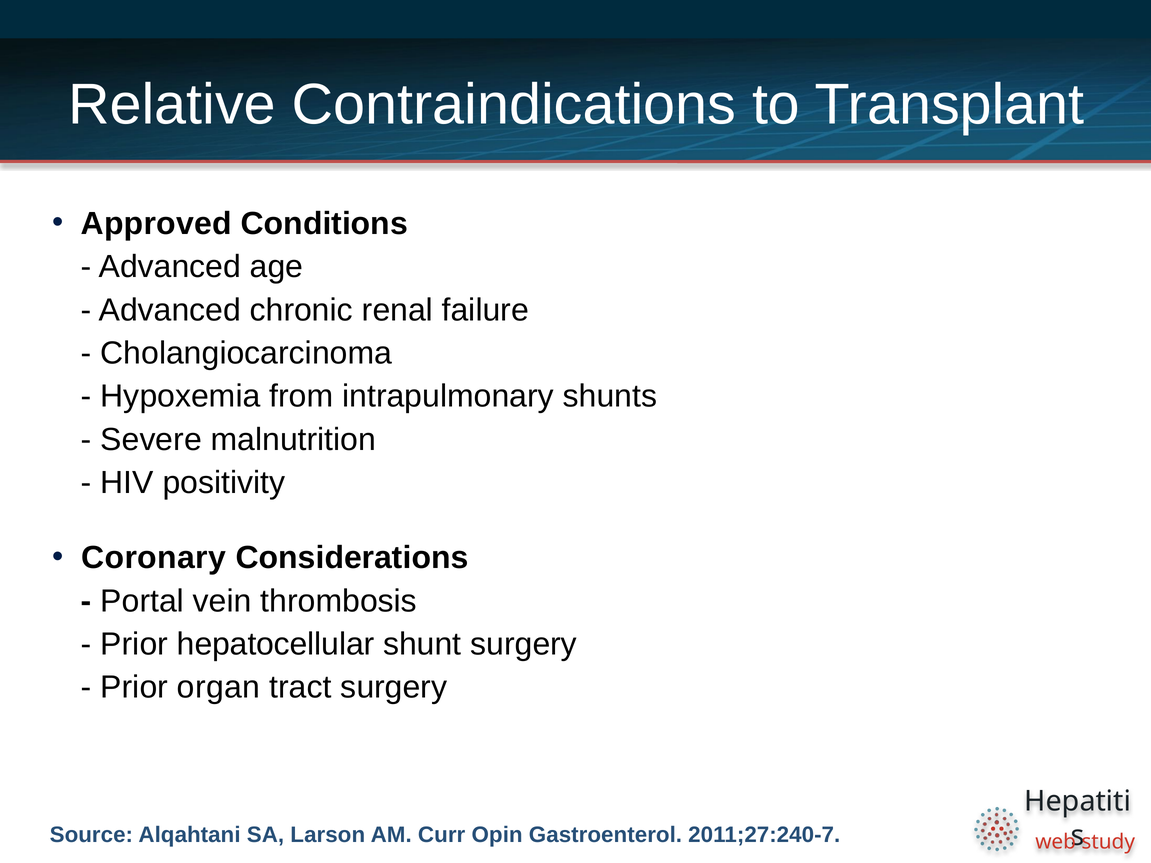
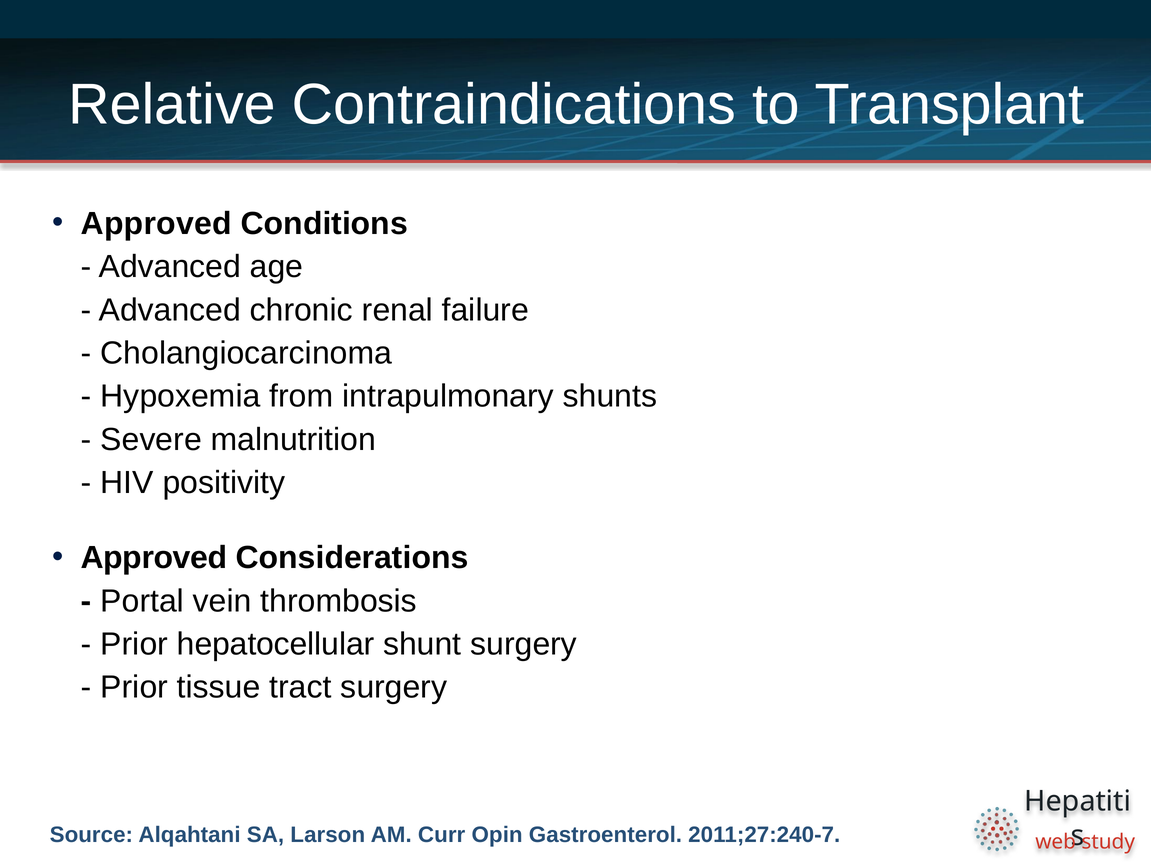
Coronary at (154, 558): Coronary -> Approved
organ: organ -> tissue
